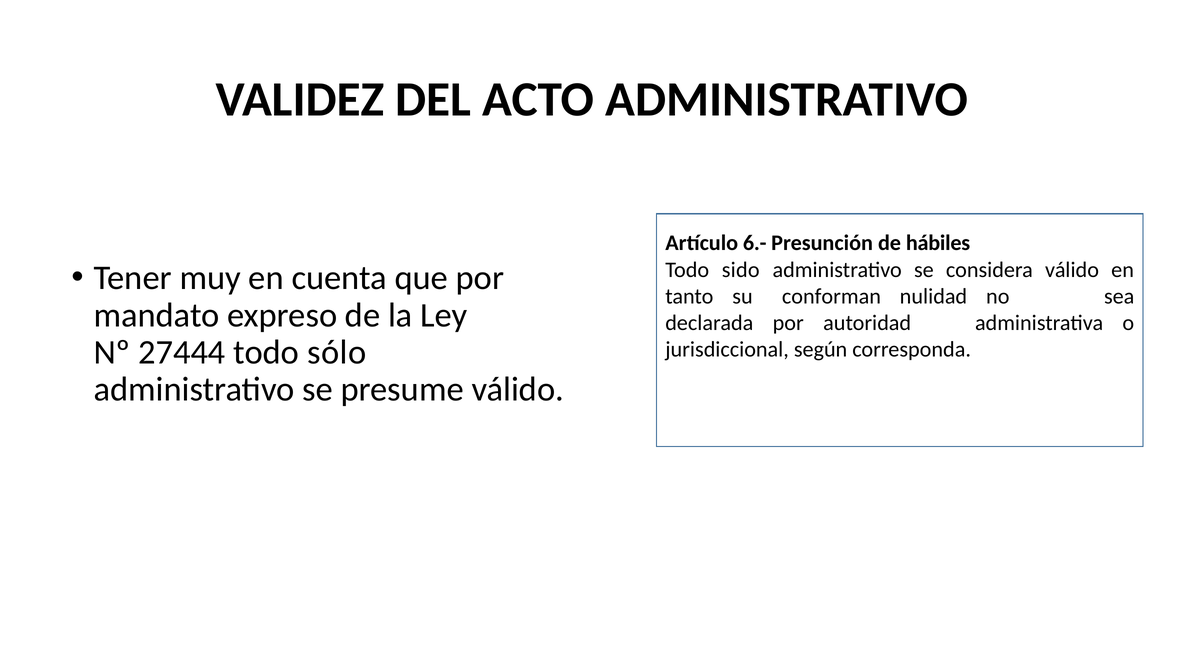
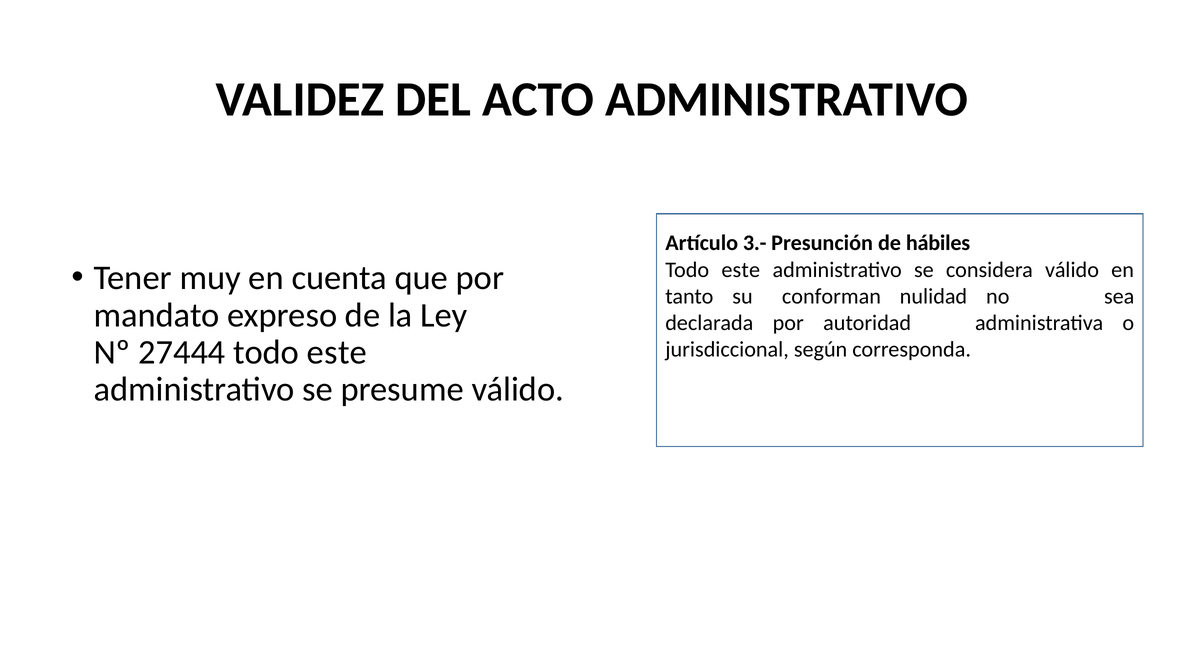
6.-: 6.- -> 3.-
sido at (741, 270): sido -> este
27444 todo sólo: sólo -> este
